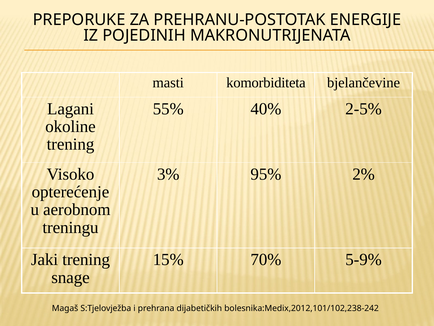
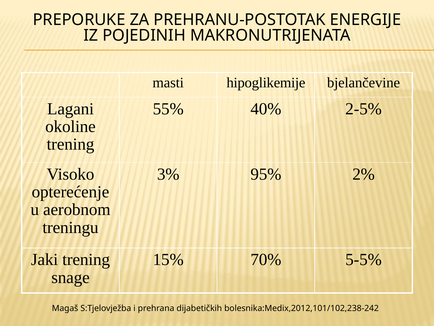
komorbiditeta: komorbiditeta -> hipoglikemije
5-9%: 5-9% -> 5-5%
